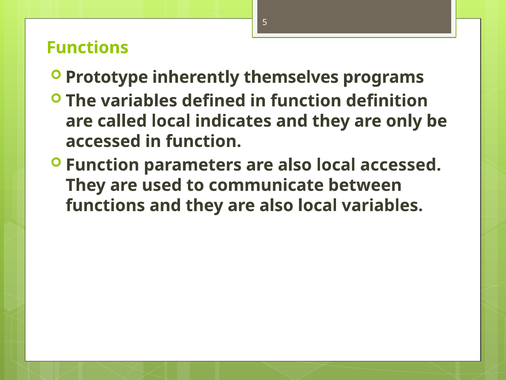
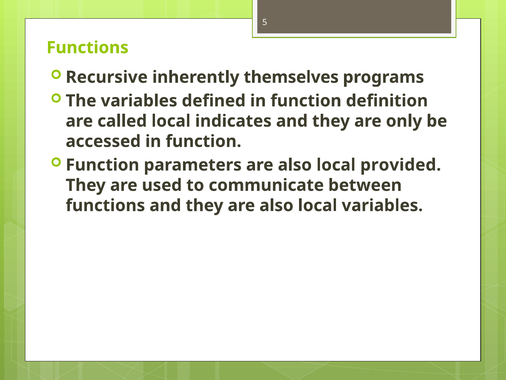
Prototype: Prototype -> Recursive
local accessed: accessed -> provided
